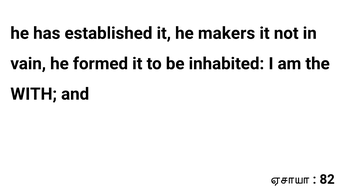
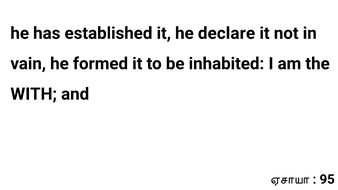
makers: makers -> declare
82: 82 -> 95
